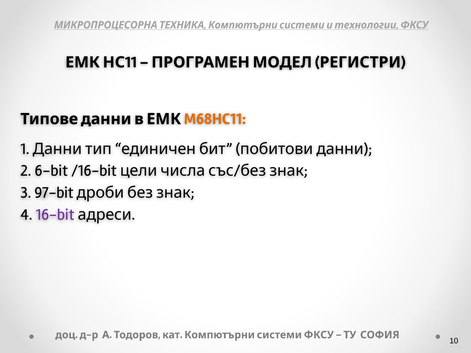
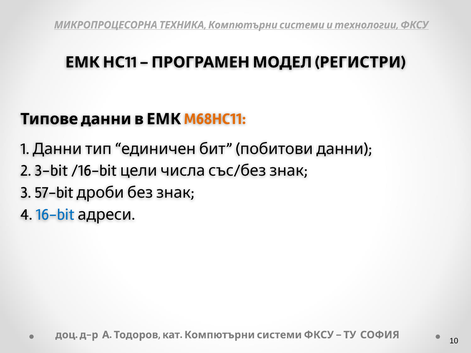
6-bit: 6-bit -> 3-bit
97-bit: 97-bit -> 57-bit
16-bit colour: purple -> blue
